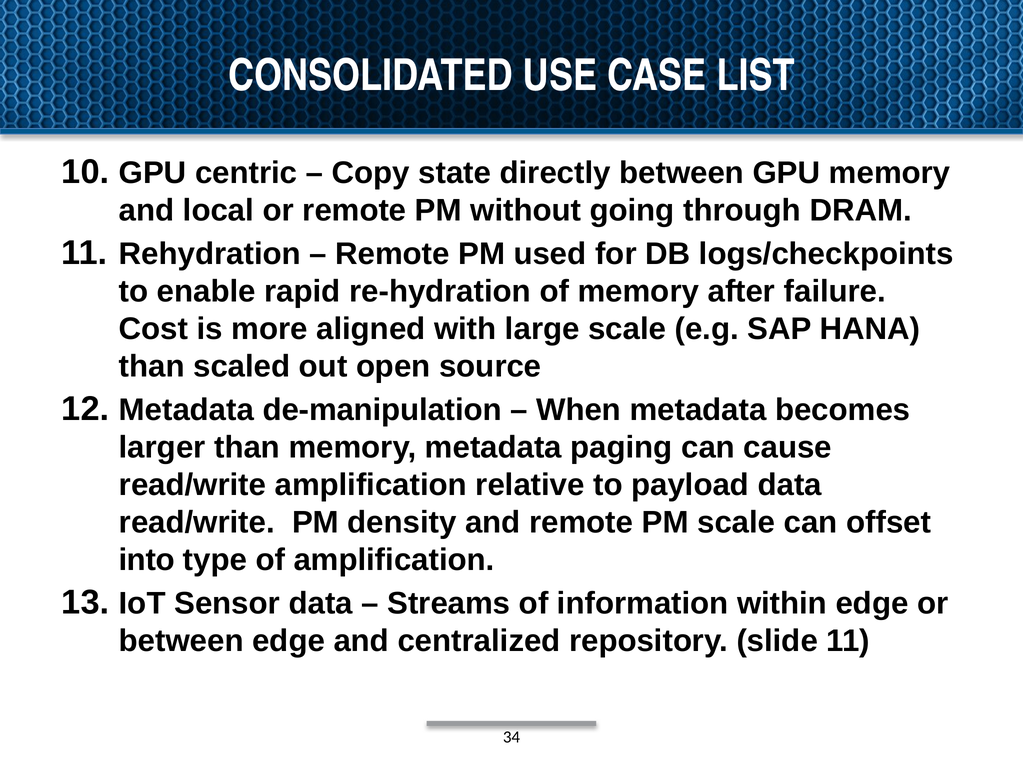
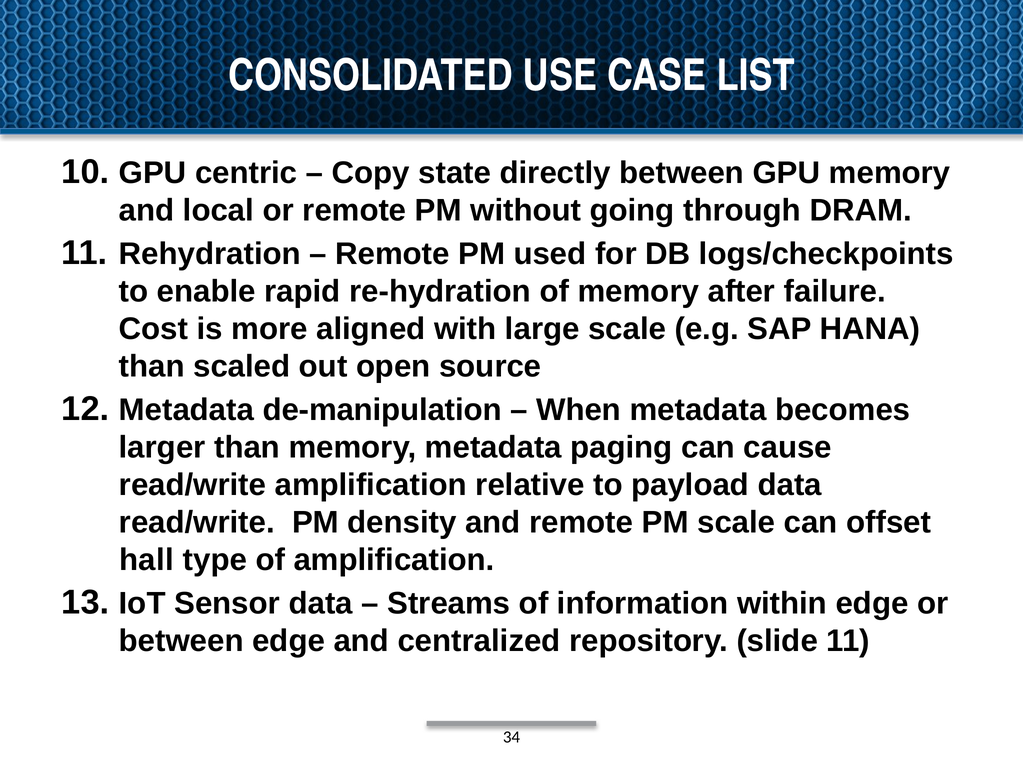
into: into -> hall
